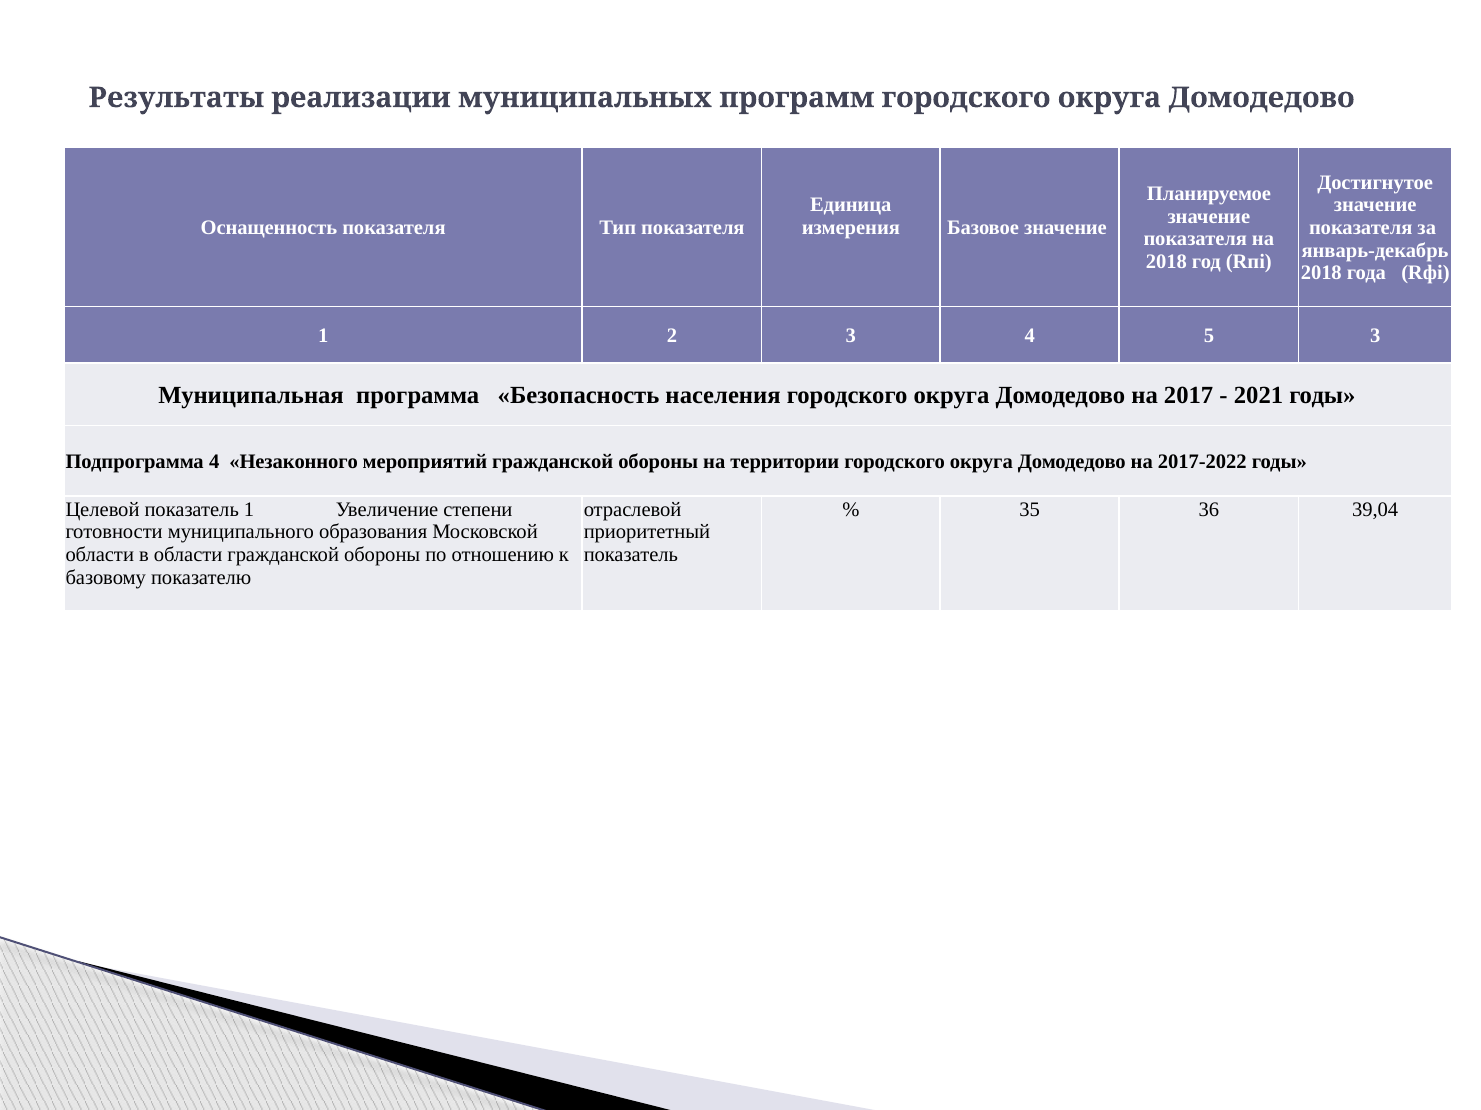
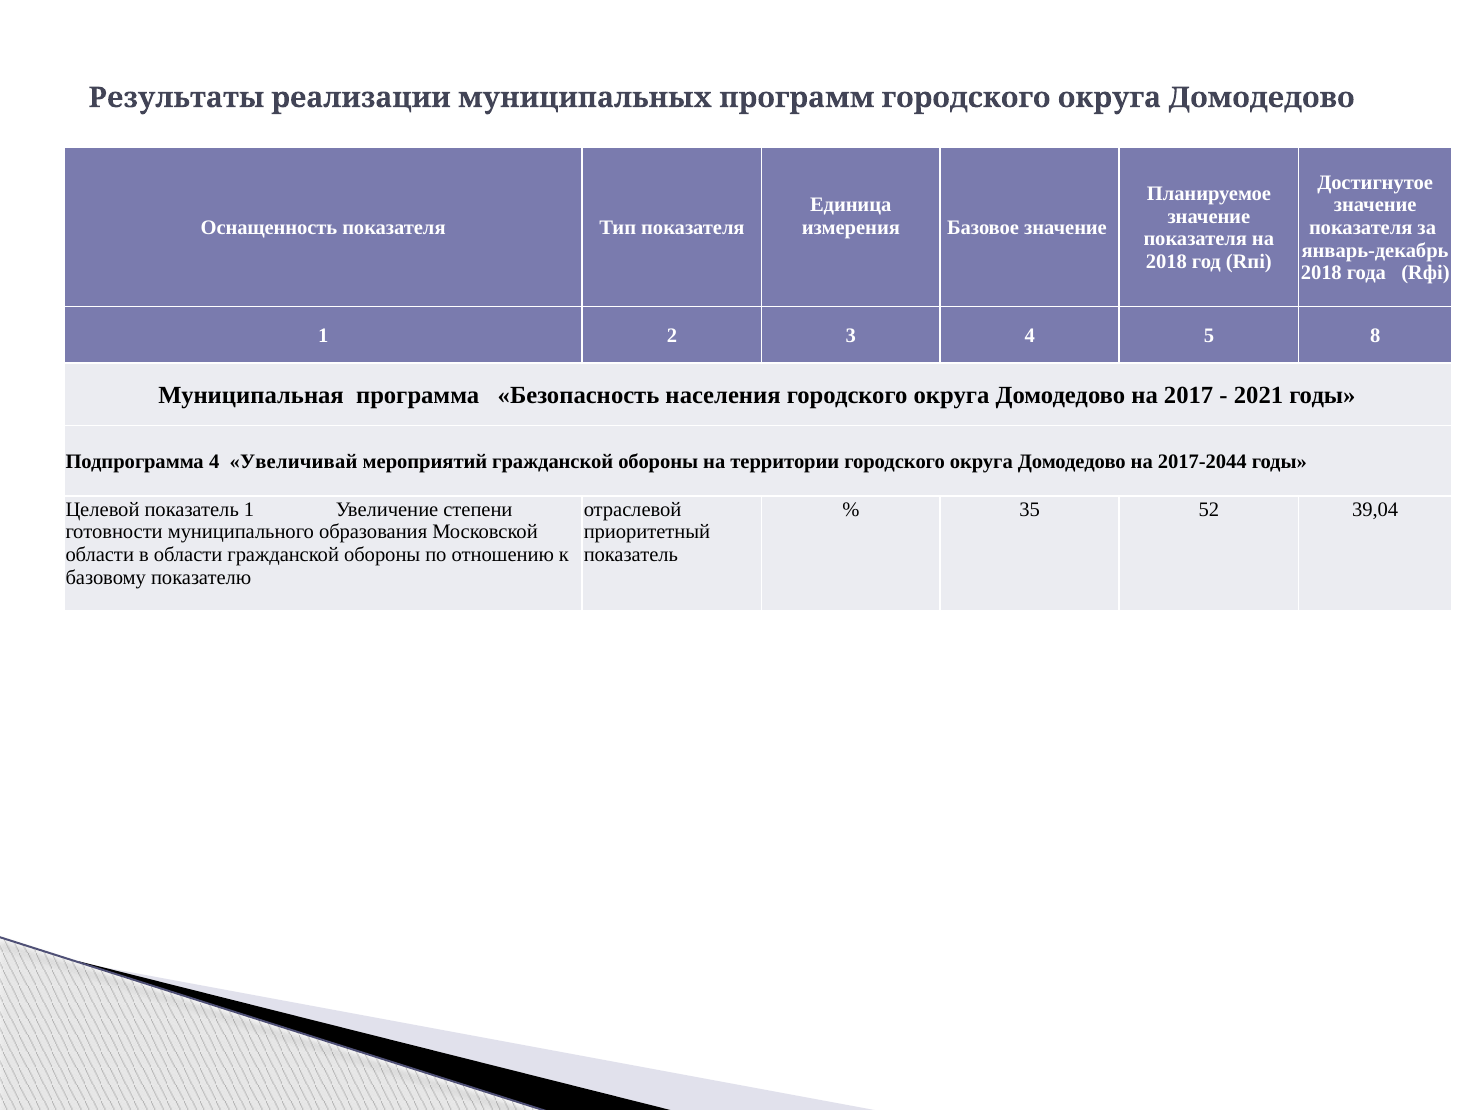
5 3: 3 -> 8
Незаконного: Незаконного -> Увеличивай
2017-2022: 2017-2022 -> 2017-2044
36: 36 -> 52
